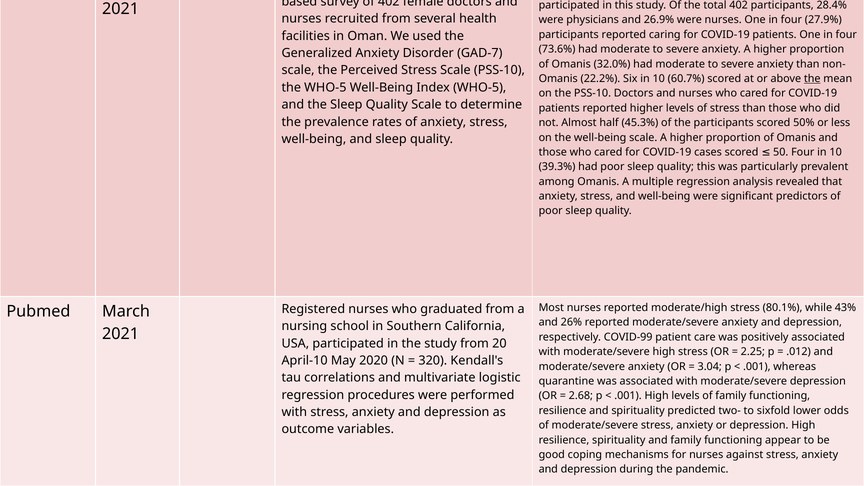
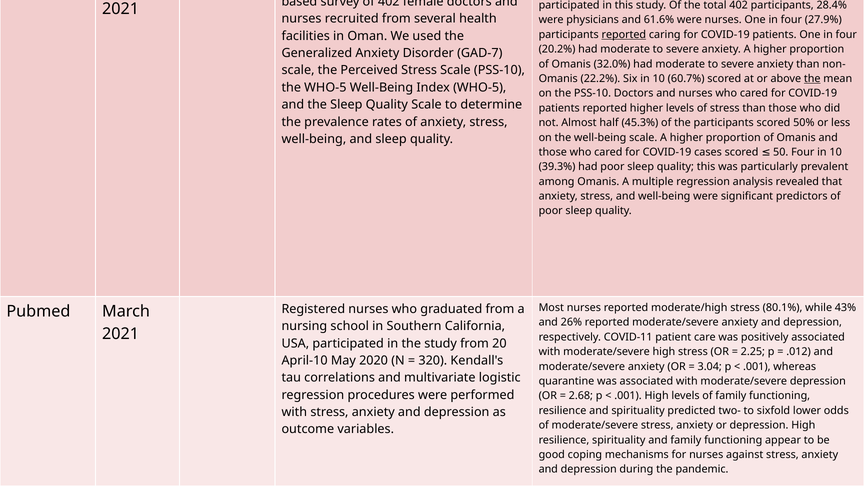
26.9%: 26.9% -> 61.6%
reported at (624, 35) underline: none -> present
73.6%: 73.6% -> 20.2%
COVID-99: COVID-99 -> COVID-11
